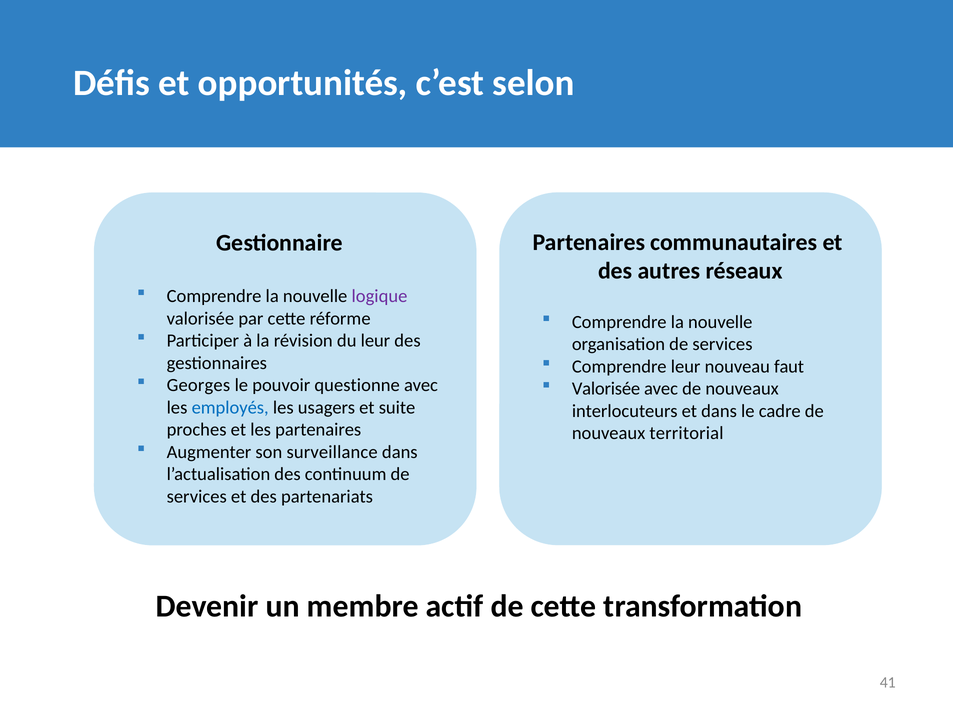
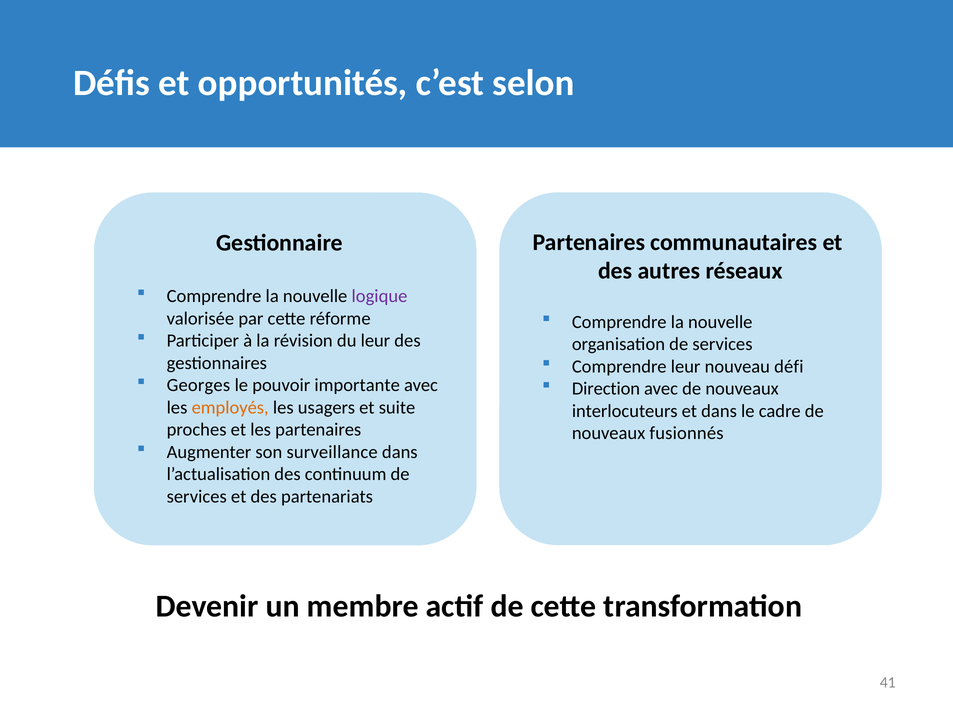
faut: faut -> défi
questionne: questionne -> importante
Valorisée at (606, 389): Valorisée -> Direction
employés colour: blue -> orange
territorial: territorial -> fusionnés
